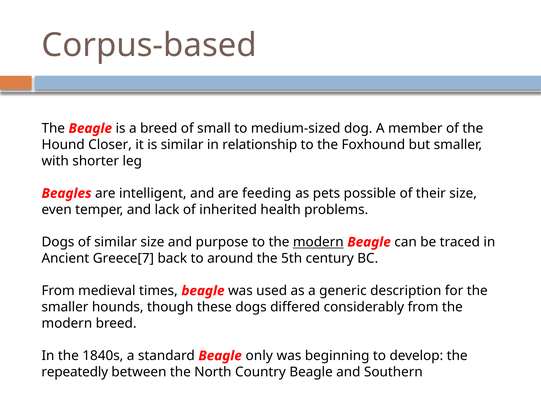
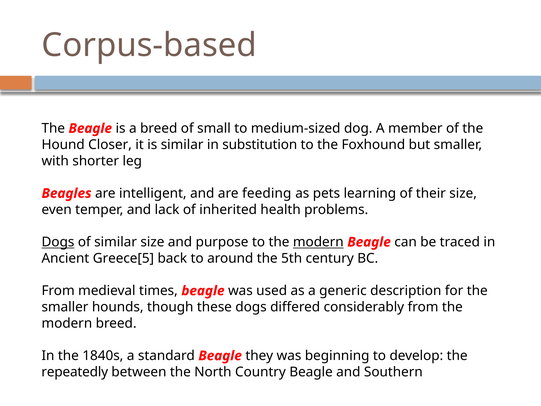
relationship: relationship -> substitution
possible: possible -> learning
Dogs at (58, 242) underline: none -> present
Greece[7: Greece[7 -> Greece[5
only: only -> they
